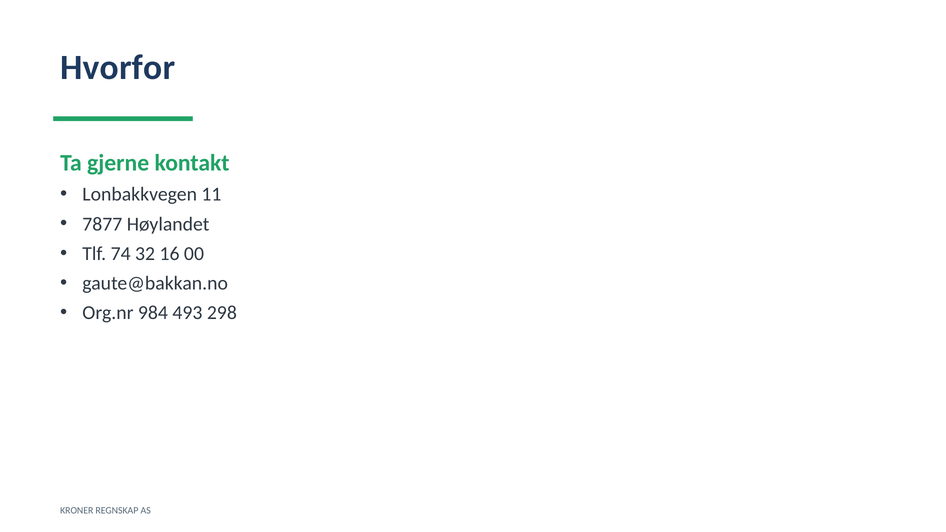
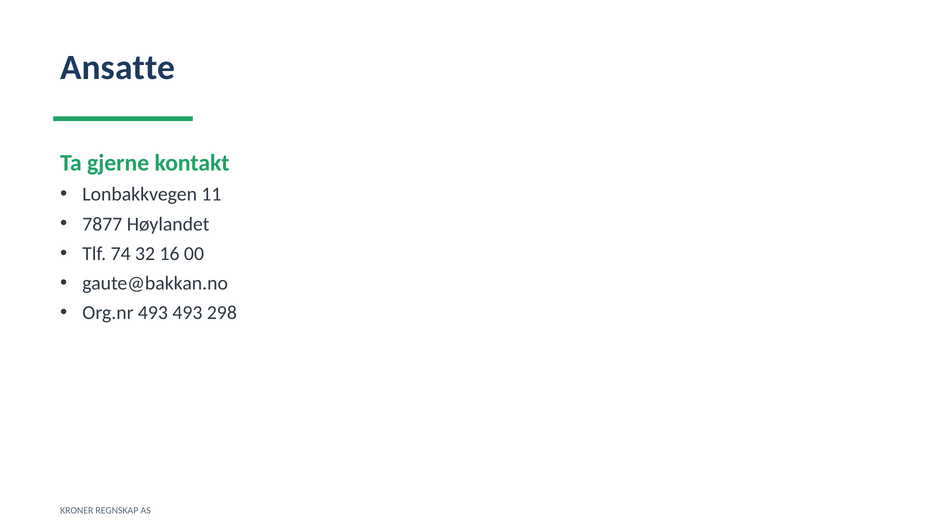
Hvorfor: Hvorfor -> Ansatte
Org.nr 984: 984 -> 493
